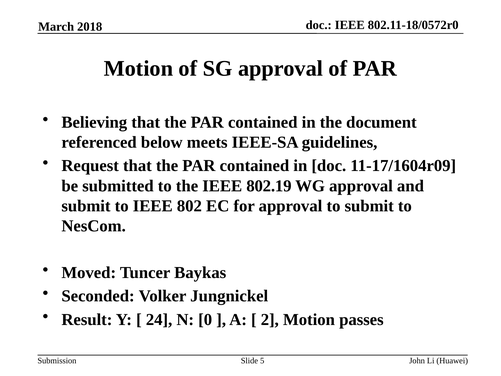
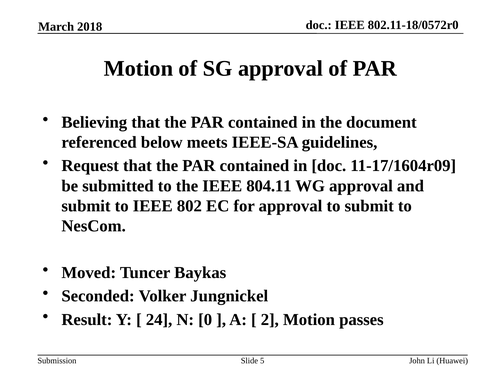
802.19: 802.19 -> 804.11
